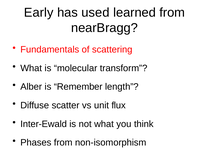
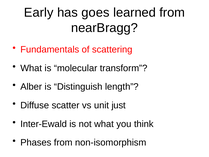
used: used -> goes
Remember: Remember -> Distinguish
flux: flux -> just
